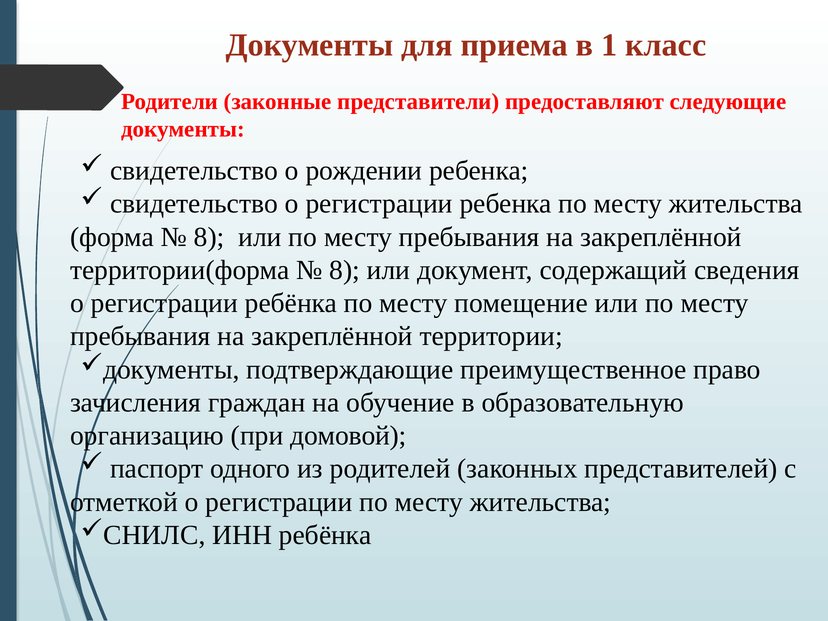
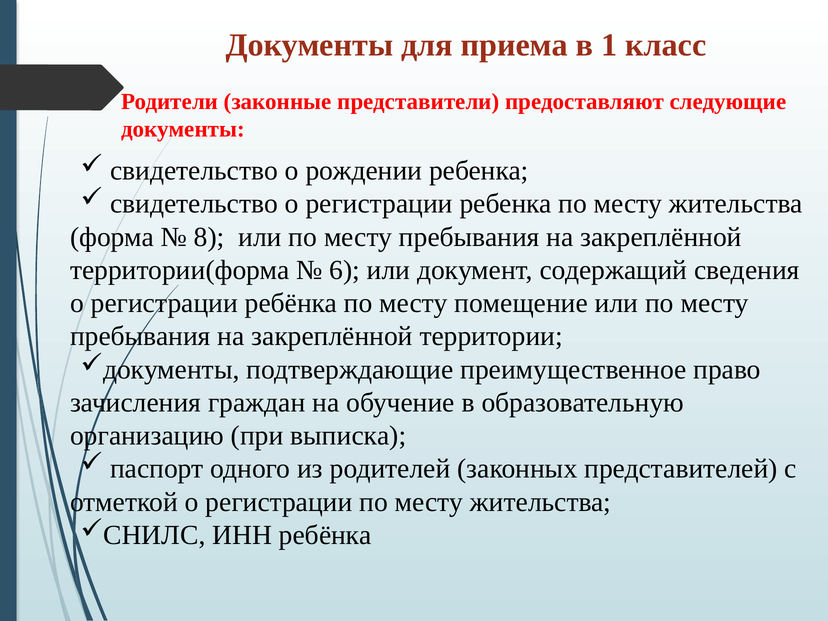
8 at (345, 270): 8 -> 6
домовой: домовой -> выписка
